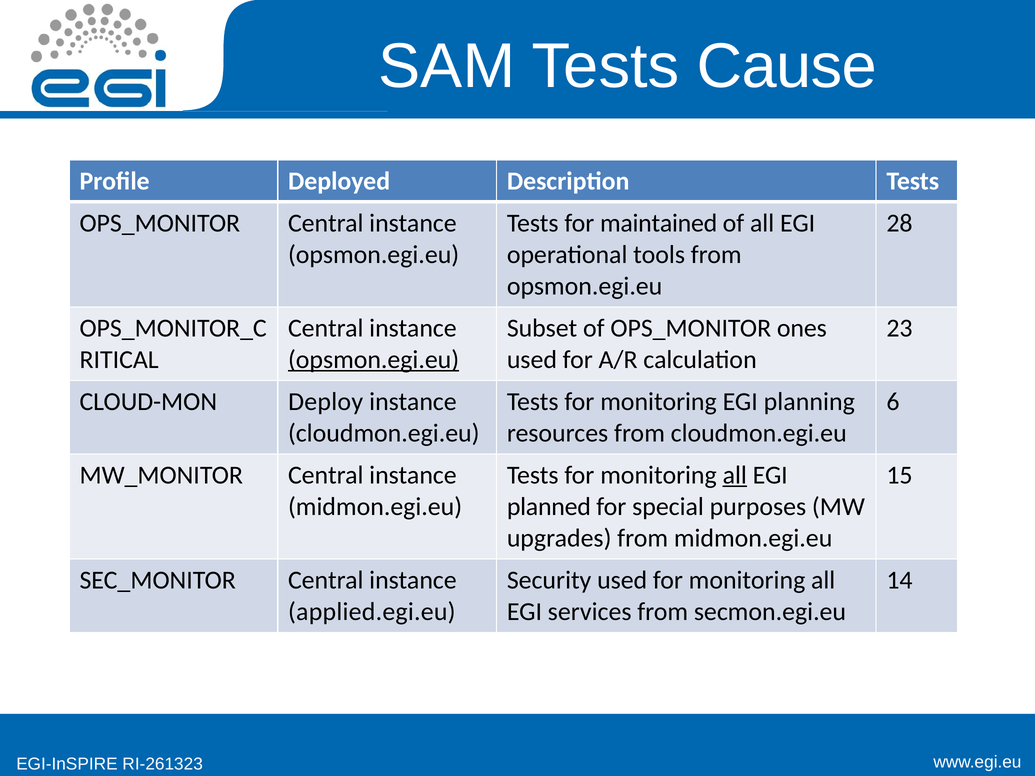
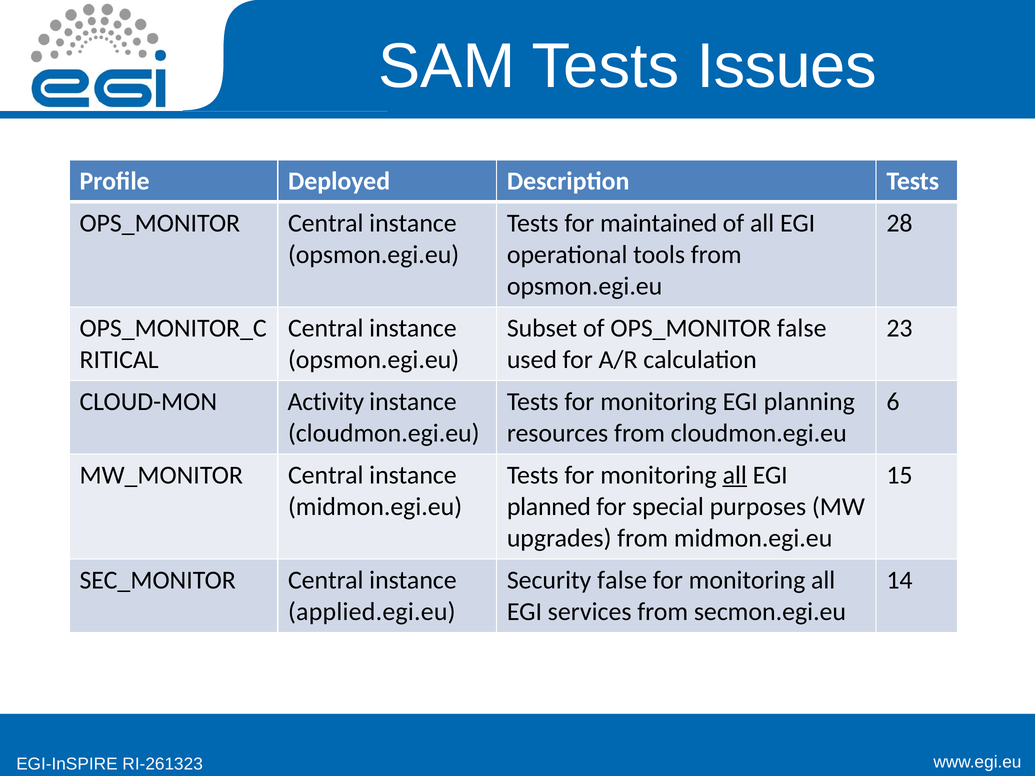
Cause: Cause -> Issues
ones at (802, 328): ones -> false
opsmon.egi.eu at (374, 360) underline: present -> none
Deploy: Deploy -> Activity
Security used: used -> false
